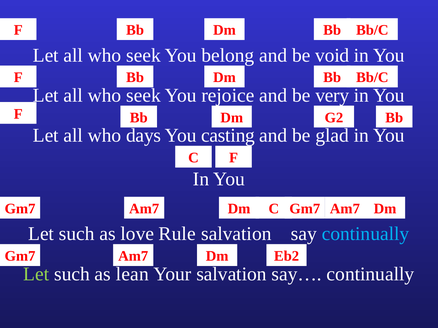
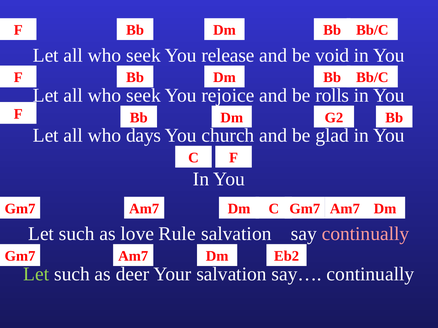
belong: belong -> release
very: very -> rolls
casting: casting -> church
continually at (365, 234) colour: light blue -> pink
lean: lean -> deer
